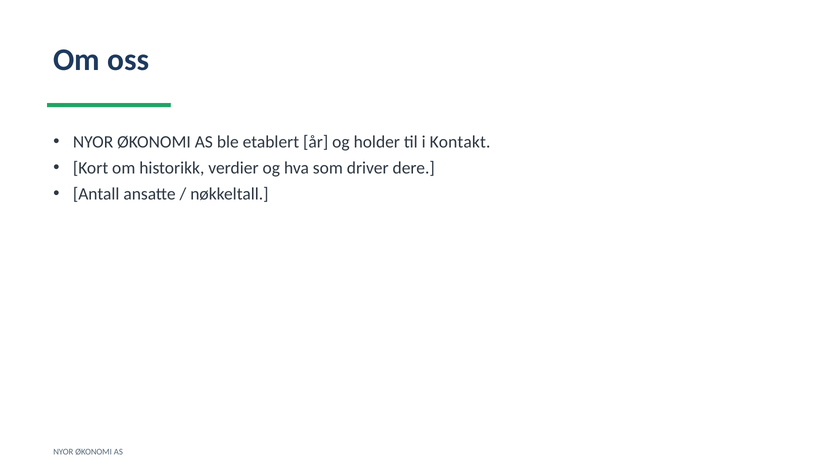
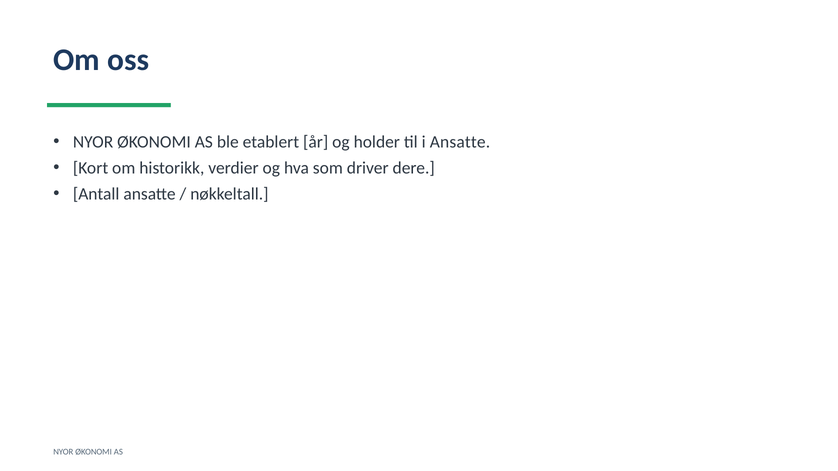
i Kontakt: Kontakt -> Ansatte
